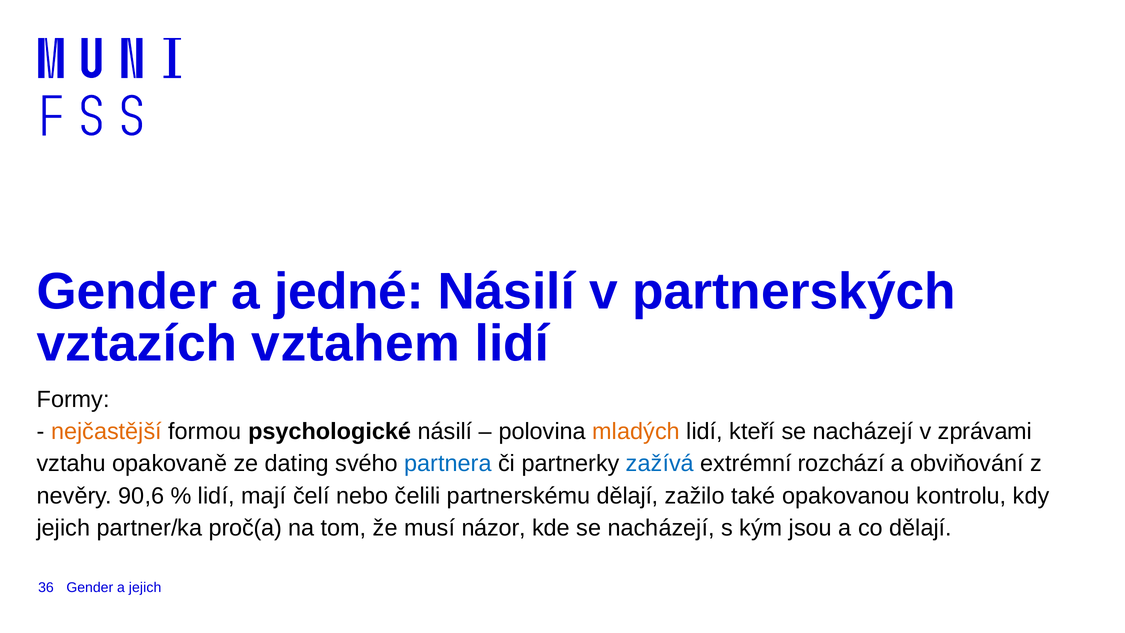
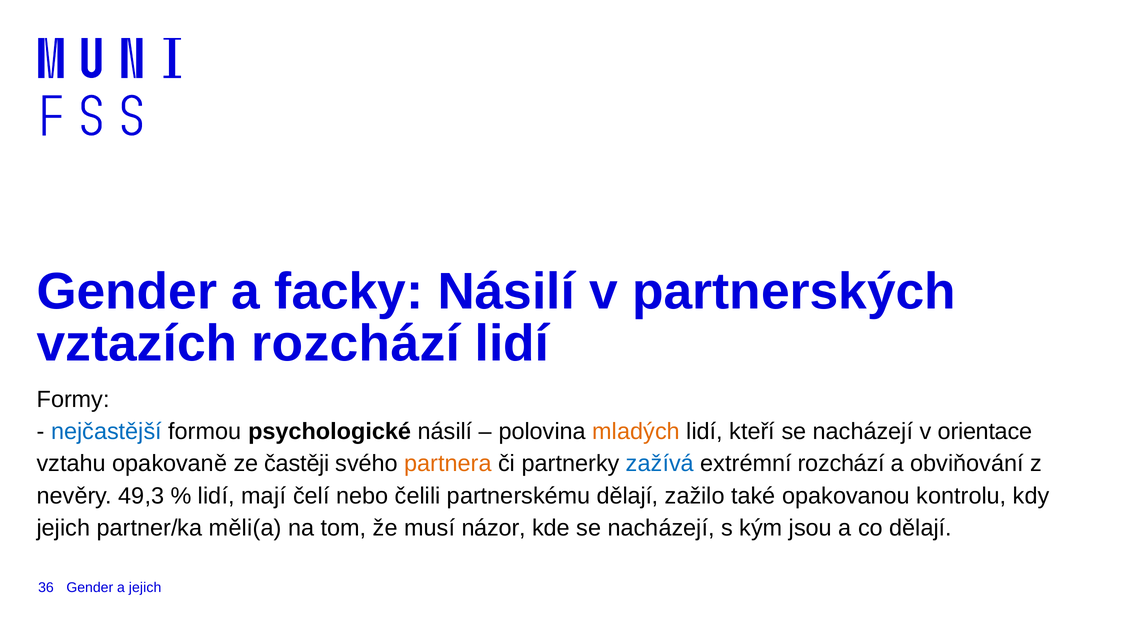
jedné: jedné -> facky
vztazích vztahem: vztahem -> rozchází
nejčastější colour: orange -> blue
zprávami: zprávami -> orientace
dating: dating -> častěji
partnera colour: blue -> orange
90,6: 90,6 -> 49,3
proč(a: proč(a -> měli(a
